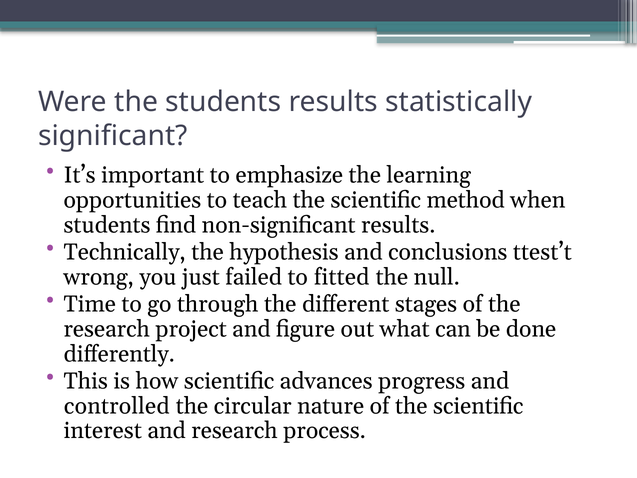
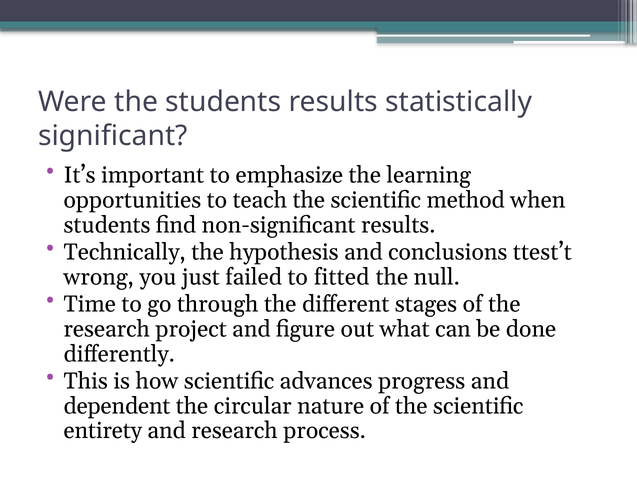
controlled: controlled -> dependent
interest: interest -> entirety
